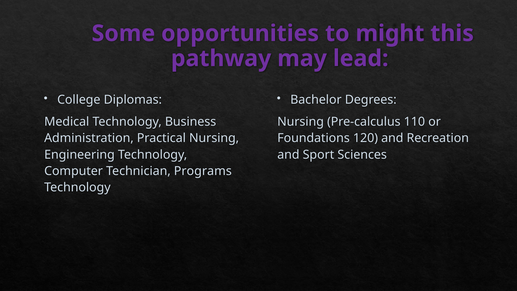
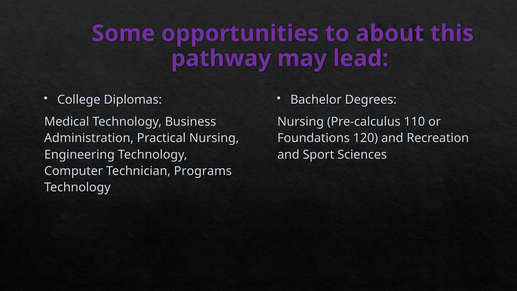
might: might -> about
